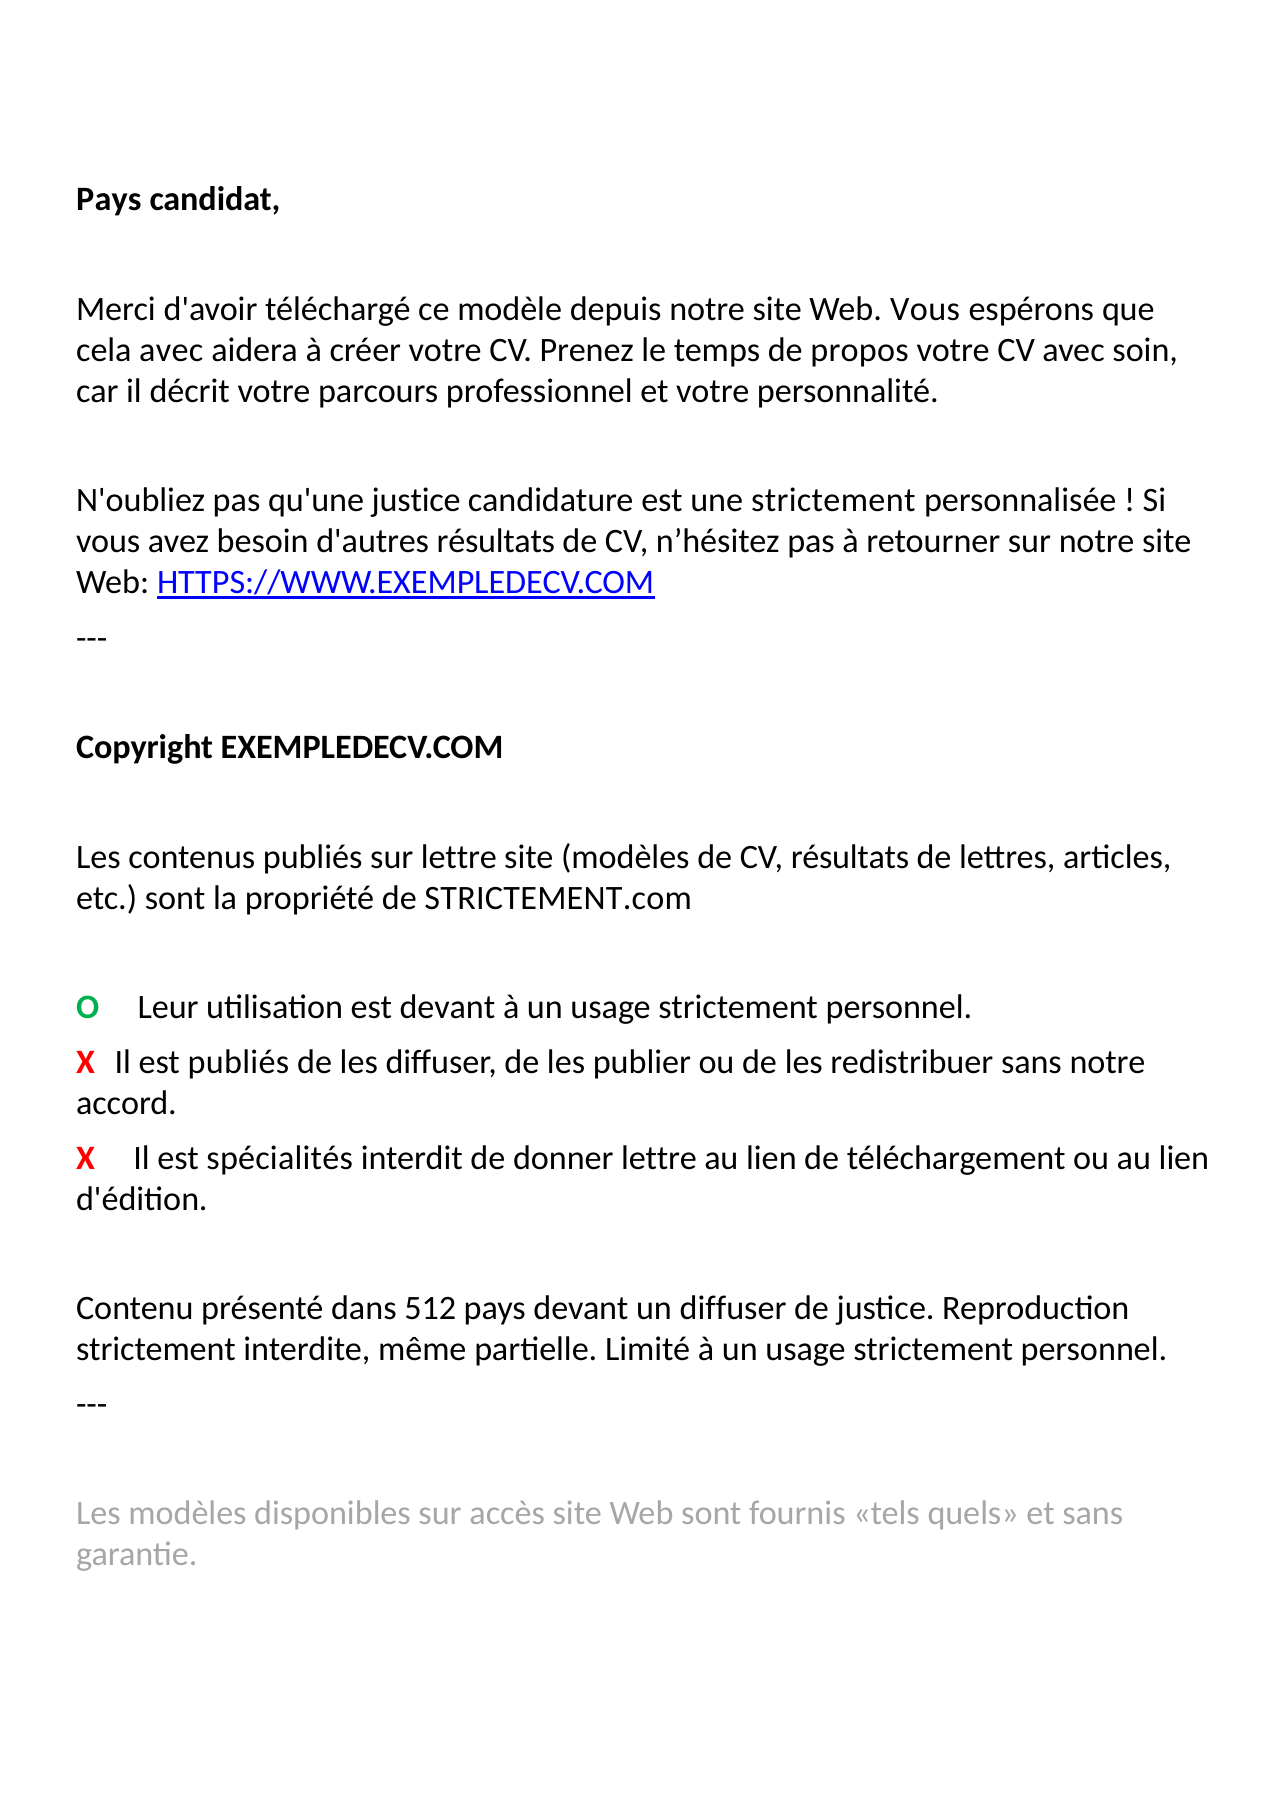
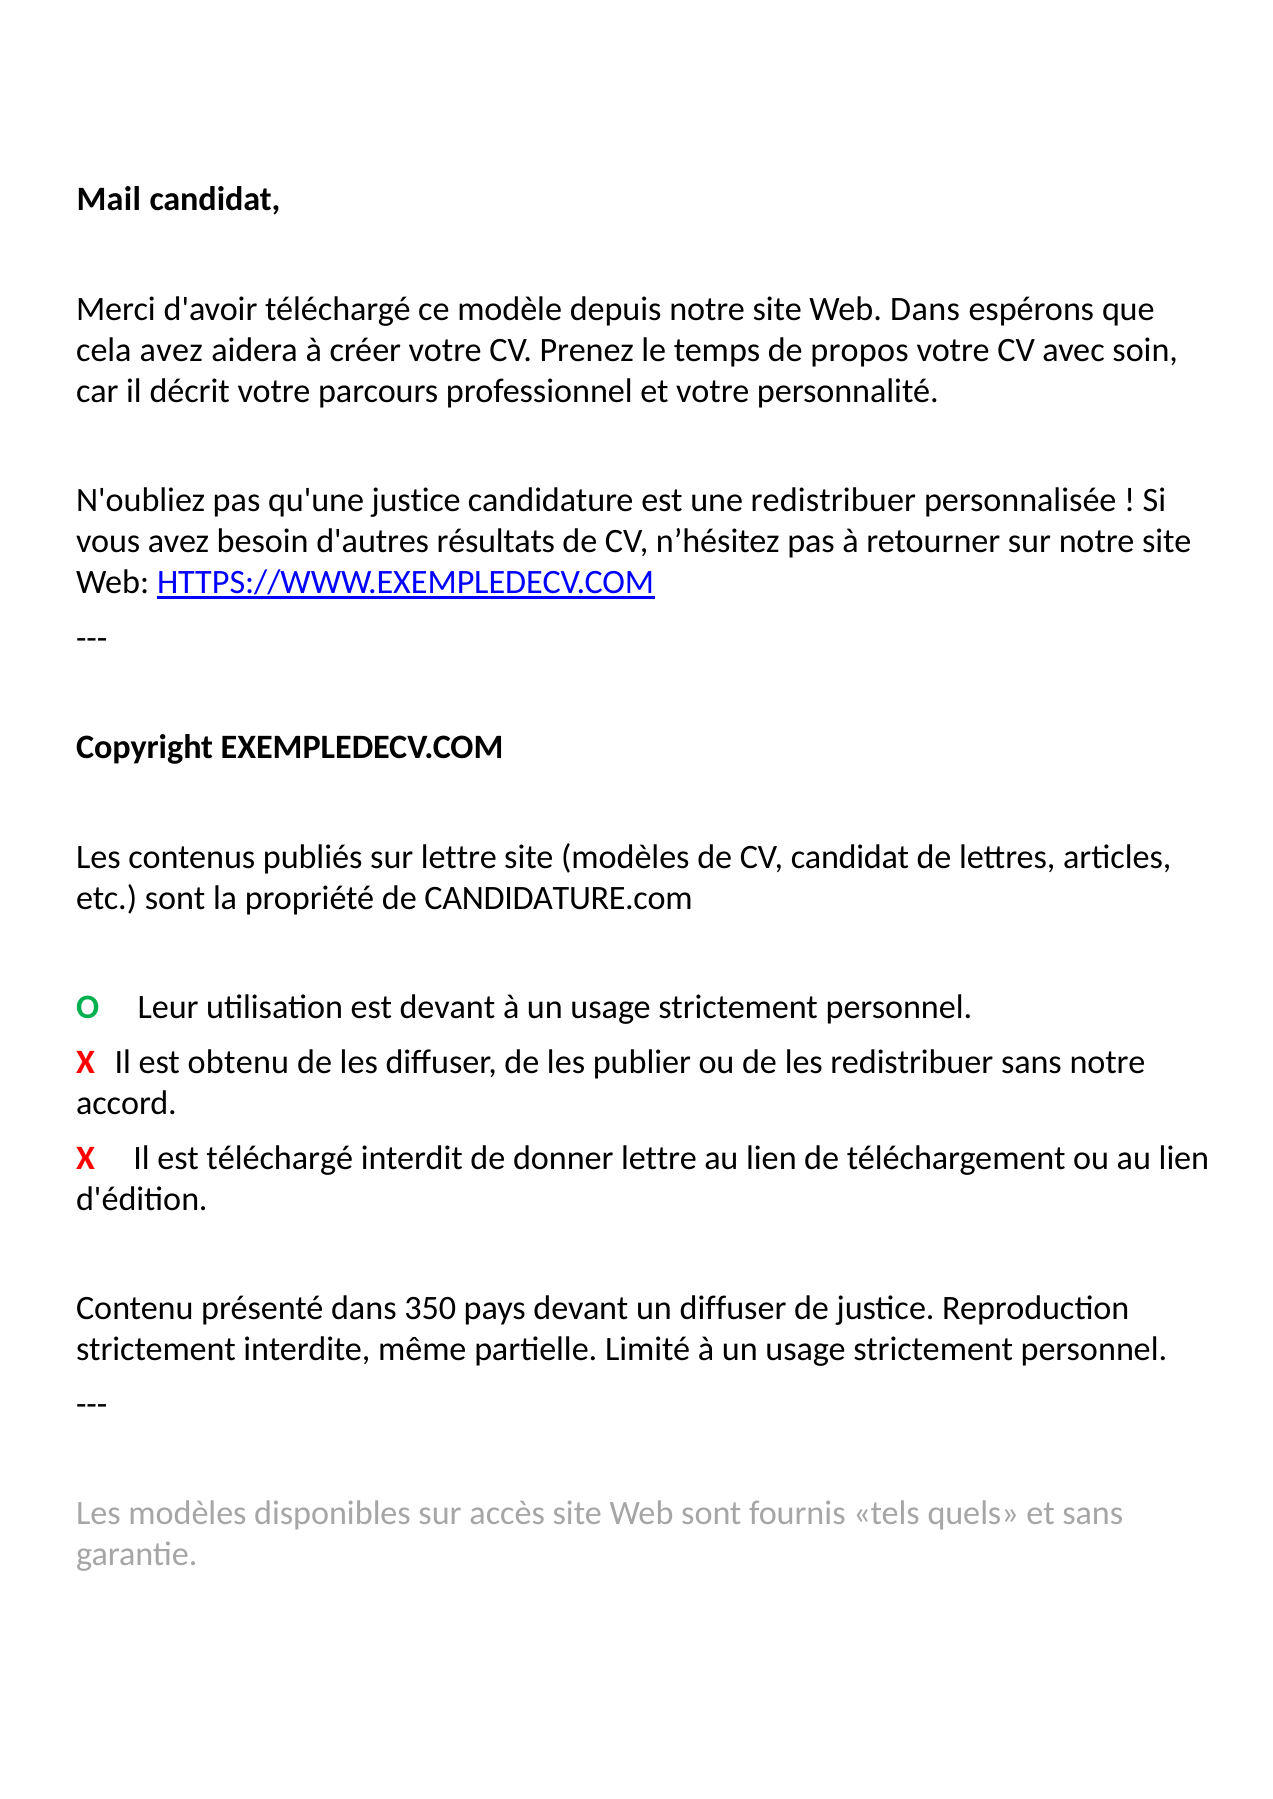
Pays at (109, 200): Pays -> Mail
Web Vous: Vous -> Dans
cela avec: avec -> avez
une strictement: strictement -> redistribuer
CV résultats: résultats -> candidat
STRICTEMENT.com: STRICTEMENT.com -> CANDIDATURE.com
est publiés: publiés -> obtenu
est spécialités: spécialités -> téléchargé
512: 512 -> 350
